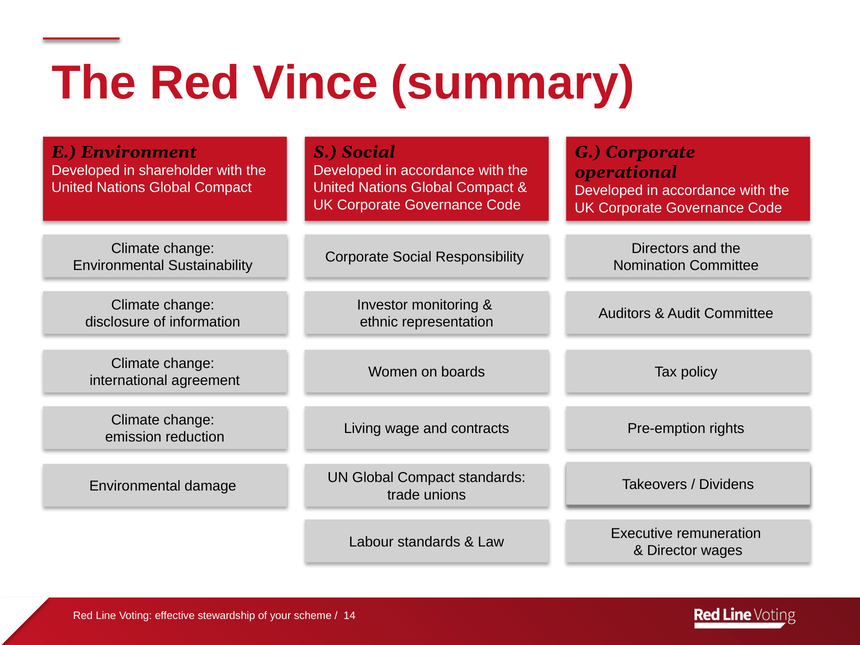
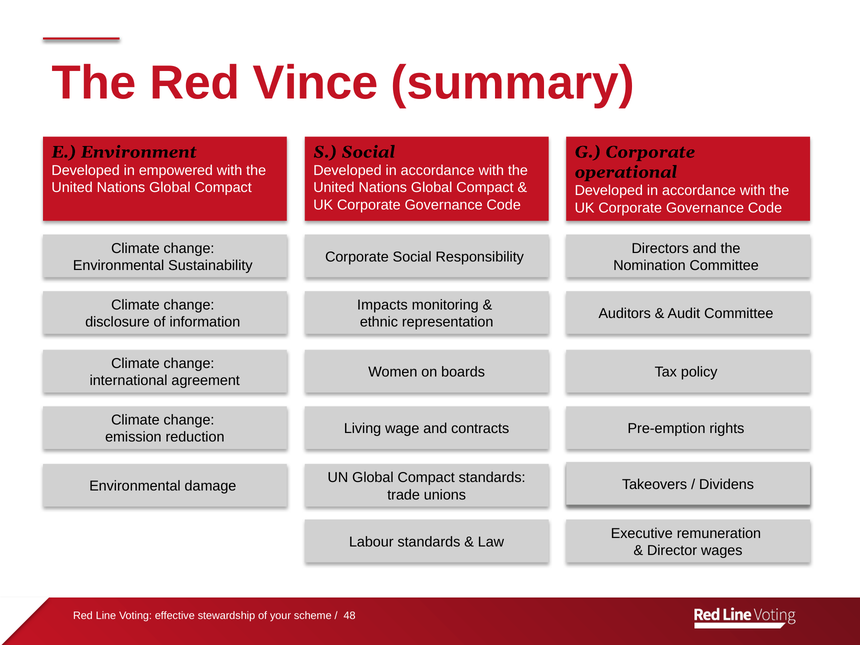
shareholder: shareholder -> empowered
Investor: Investor -> Impacts
14: 14 -> 48
